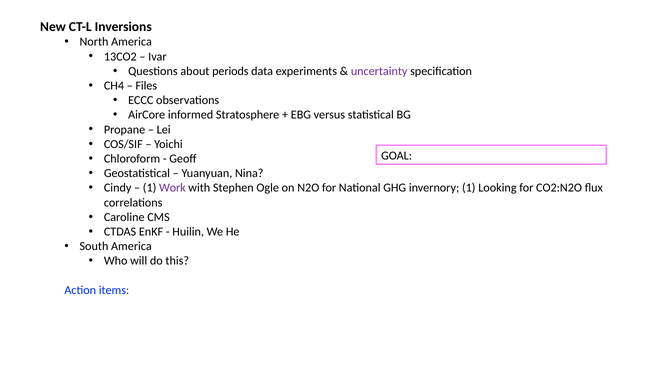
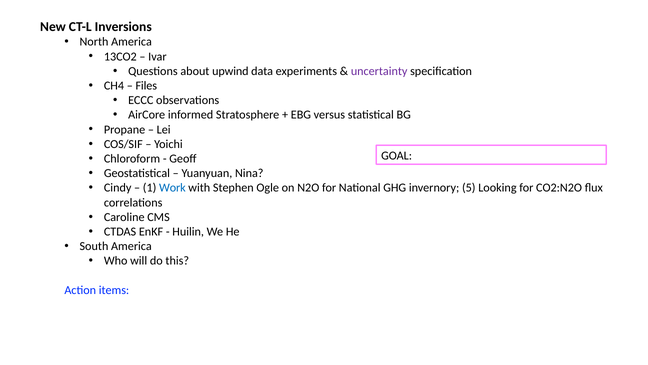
periods: periods -> upwind
Work colour: purple -> blue
invernory 1: 1 -> 5
